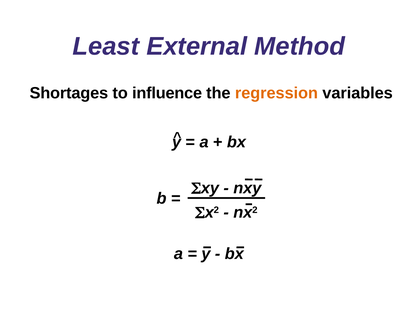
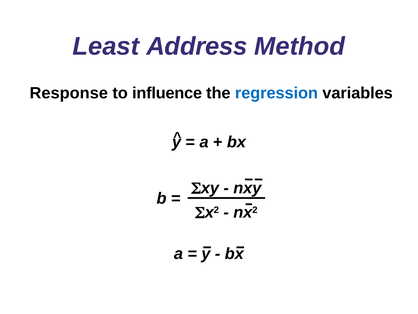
External: External -> Address
Shortages: Shortages -> Response
regression colour: orange -> blue
